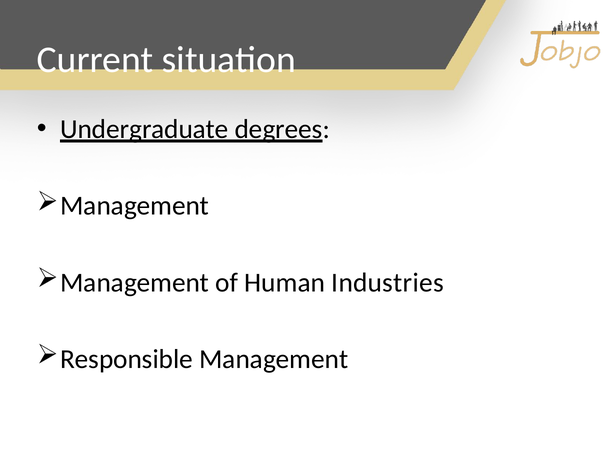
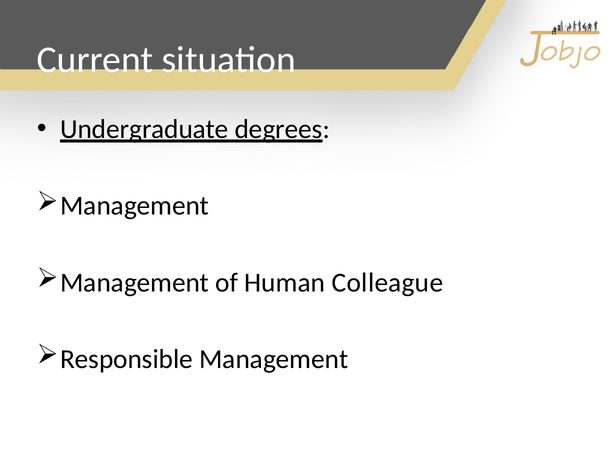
Industries: Industries -> Colleague
